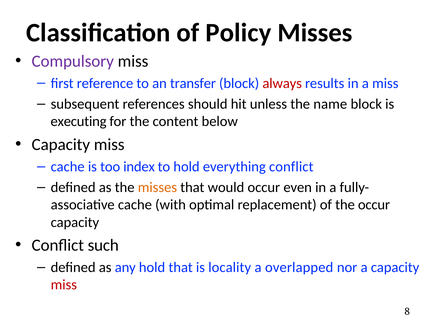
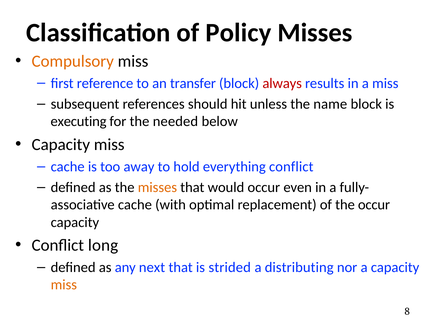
Compulsory colour: purple -> orange
content: content -> needed
index: index -> away
such: such -> long
any hold: hold -> next
locality: locality -> strided
overlapped: overlapped -> distributing
miss at (64, 285) colour: red -> orange
